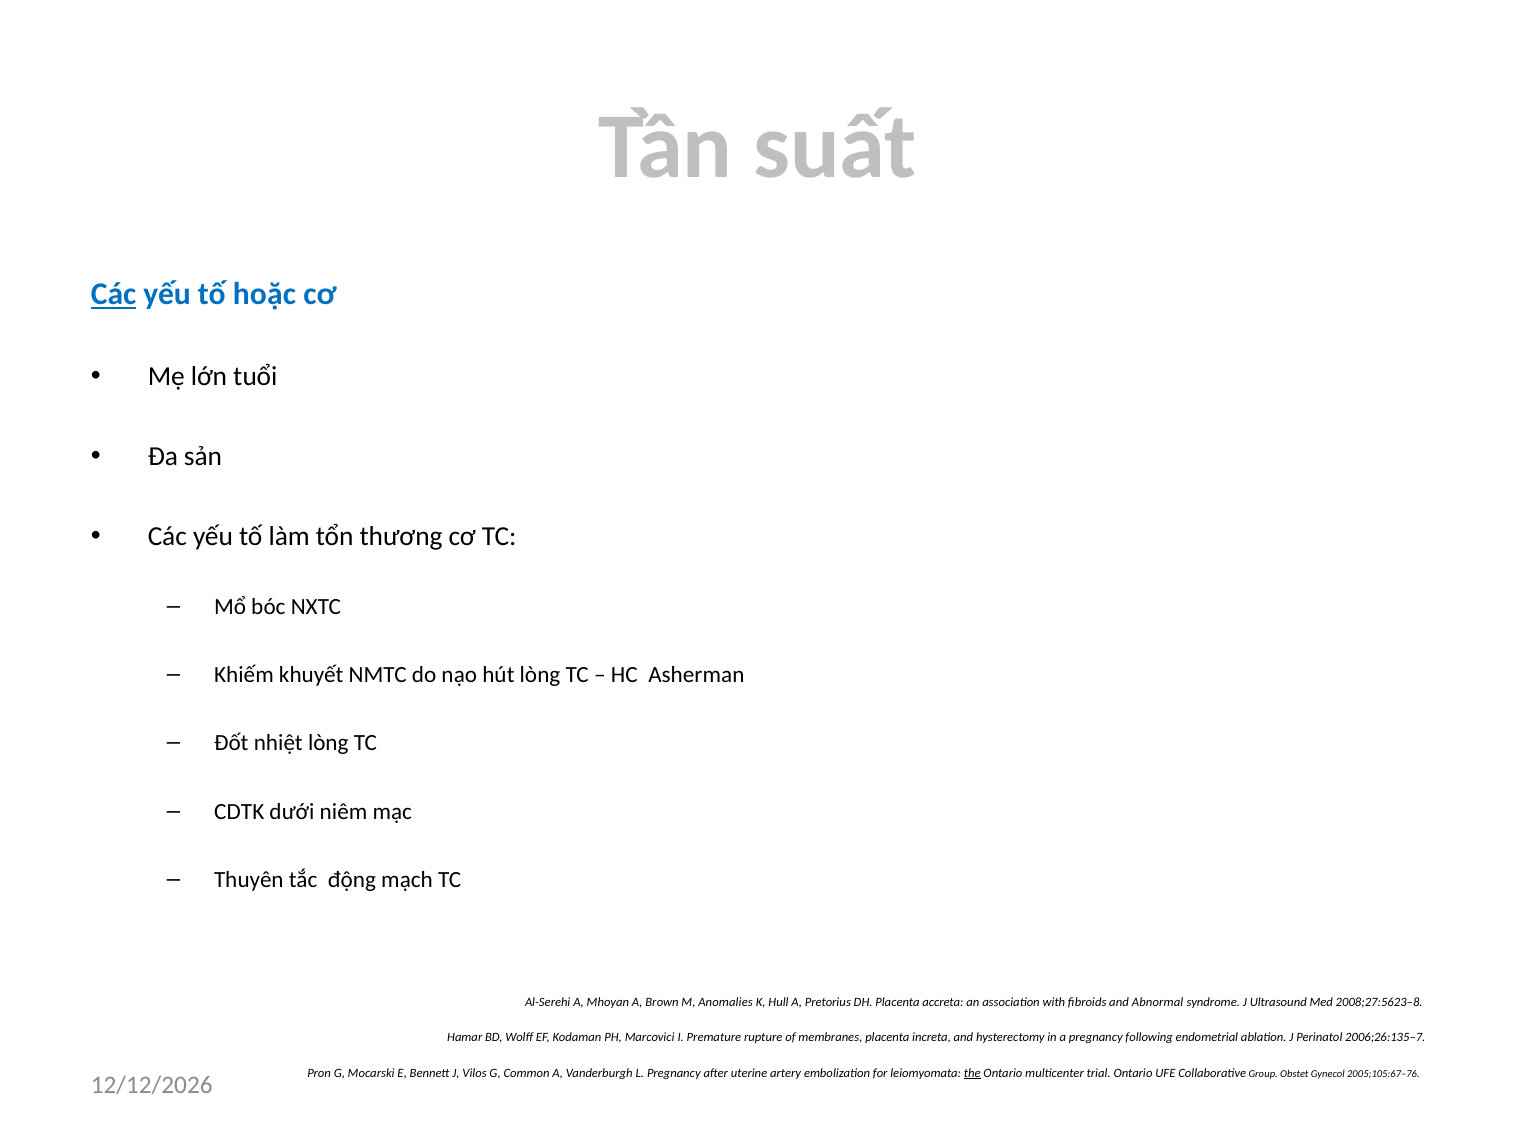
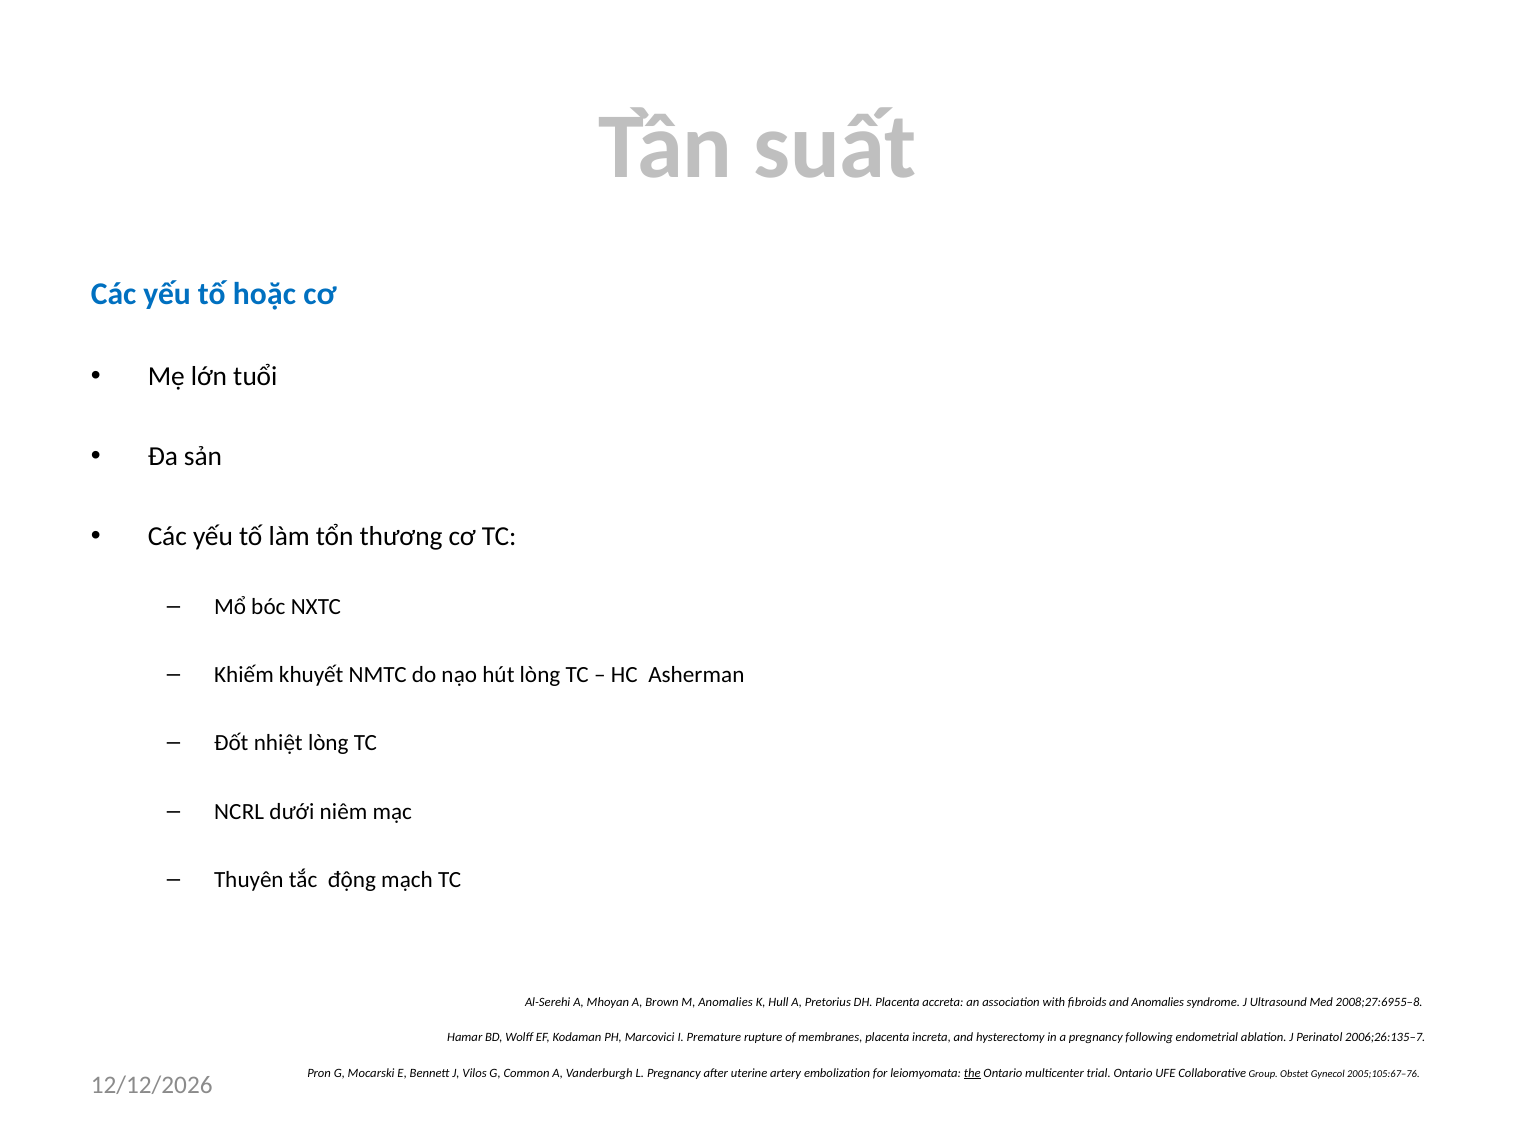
Các at (114, 294) underline: present -> none
CDTK: CDTK -> NCRL
and Abnormal: Abnormal -> Anomalies
2008;27:5623–8: 2008;27:5623–8 -> 2008;27:6955–8
